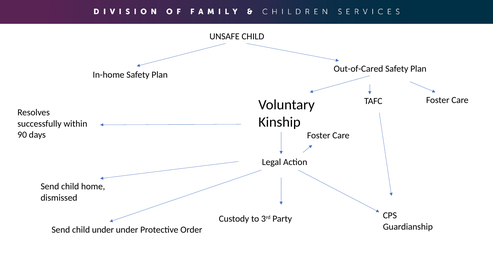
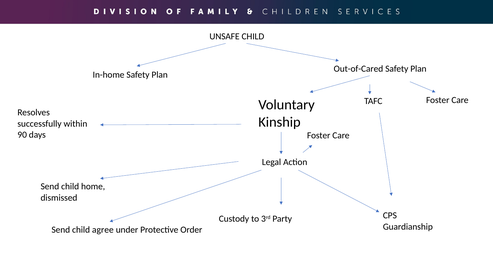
child under: under -> agree
